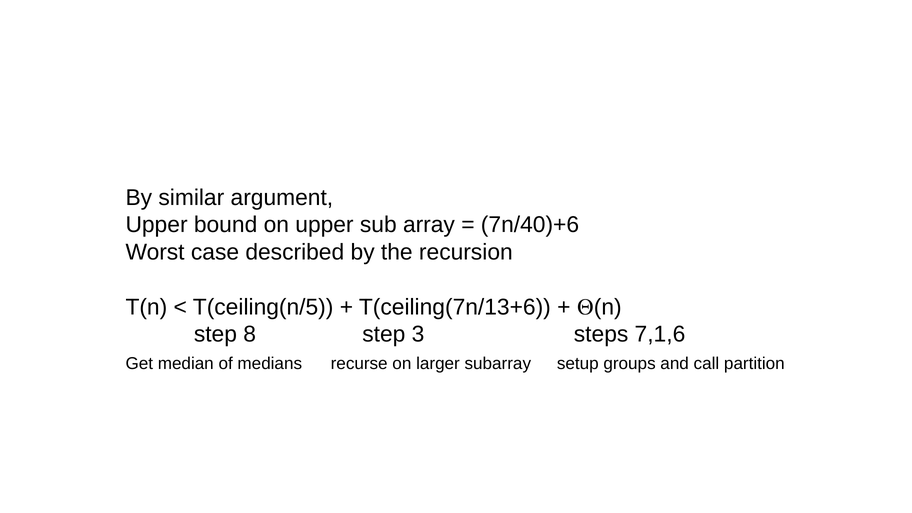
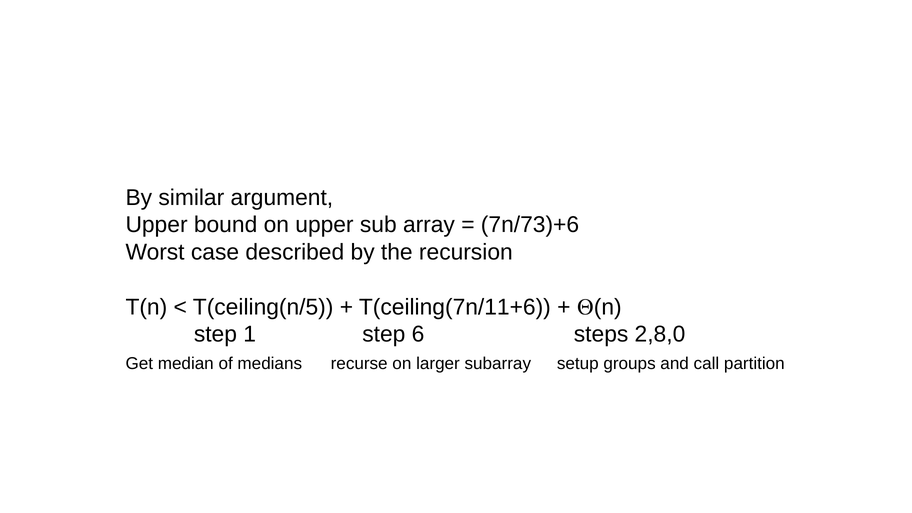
7n/40)+6: 7n/40)+6 -> 7n/73)+6
T(ceiling(7n/13+6: T(ceiling(7n/13+6 -> T(ceiling(7n/11+6
8: 8 -> 1
3: 3 -> 6
7,1,6: 7,1,6 -> 2,8,0
